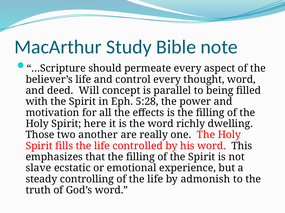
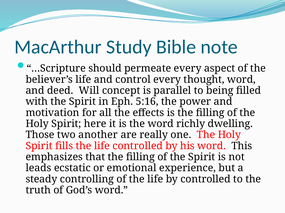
5:28: 5:28 -> 5:16
slave: slave -> leads
by admonish: admonish -> controlled
